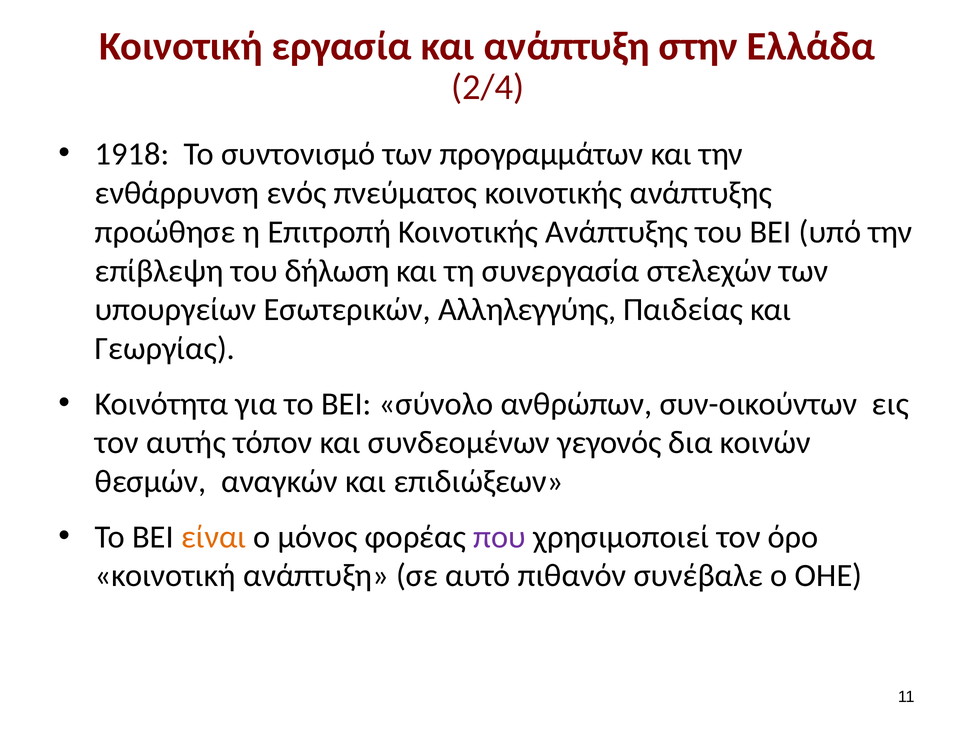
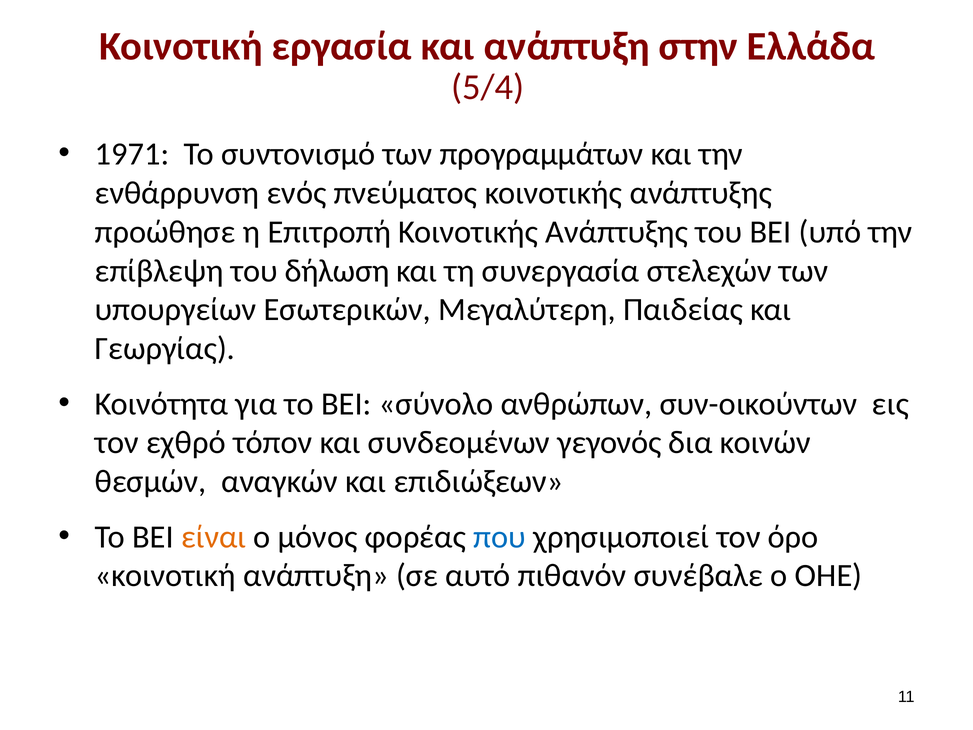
2/4: 2/4 -> 5/4
1918: 1918 -> 1971
Αλληλεγγύης: Αλληλεγγύης -> Μεγαλύτερη
αυτής: αυτής -> εχθρό
που colour: purple -> blue
